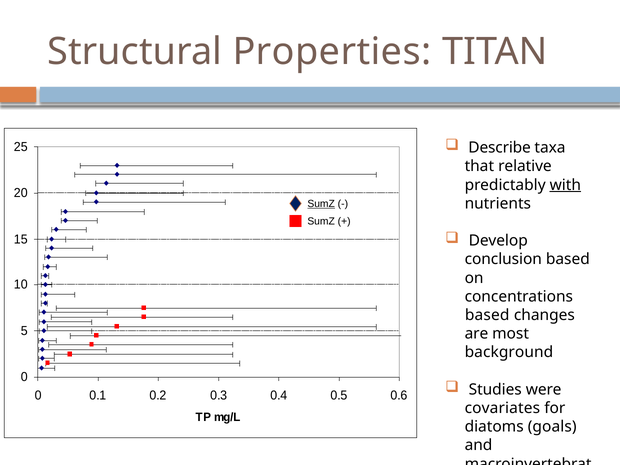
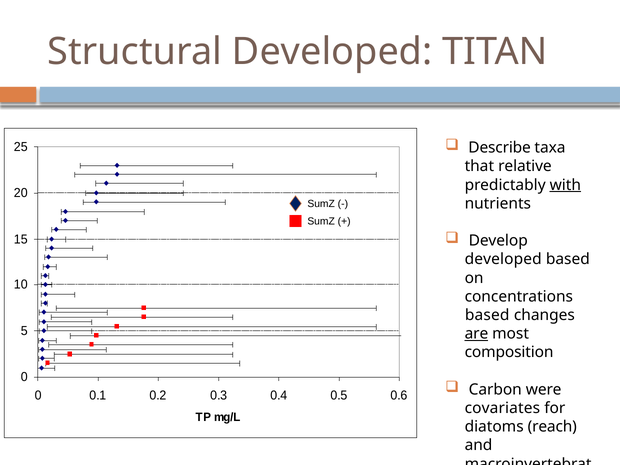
Structural Properties: Properties -> Developed
SumZ at (321, 204) underline: present -> none
conclusion at (503, 259): conclusion -> developed
are underline: none -> present
background: background -> composition
Studies: Studies -> Carbon
goals: goals -> reach
